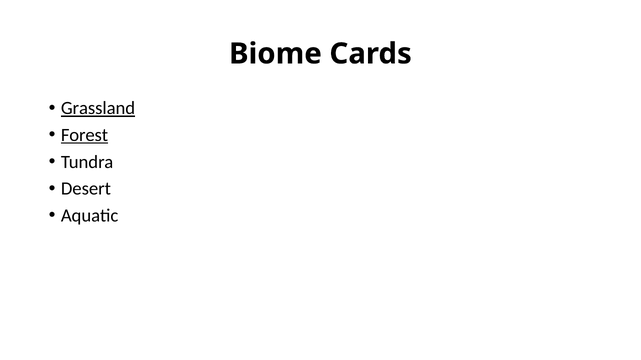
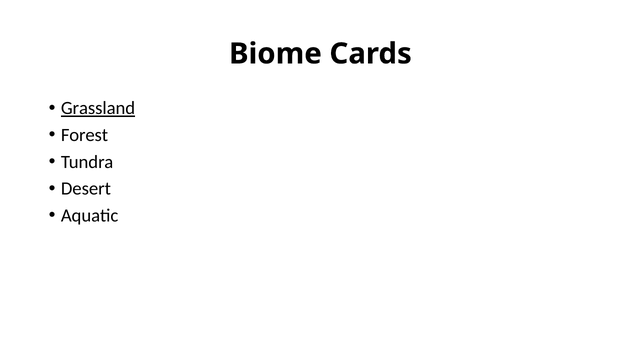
Forest underline: present -> none
